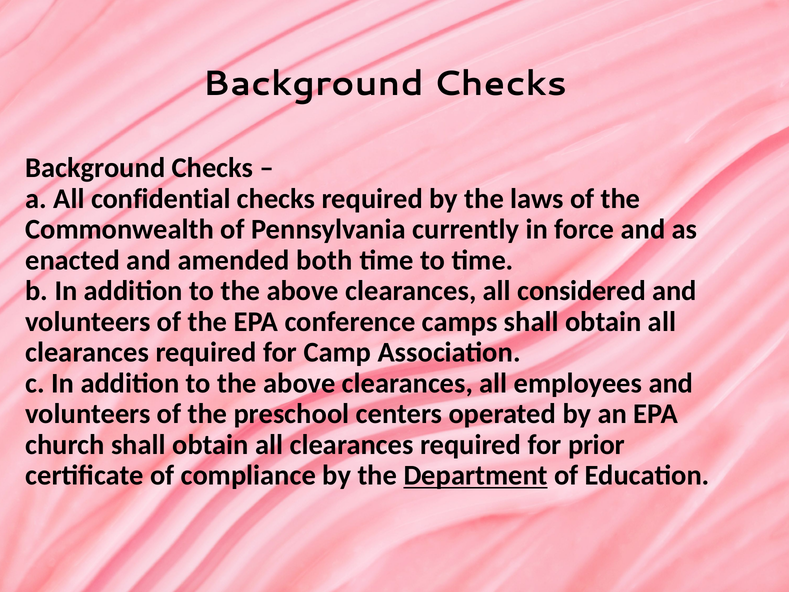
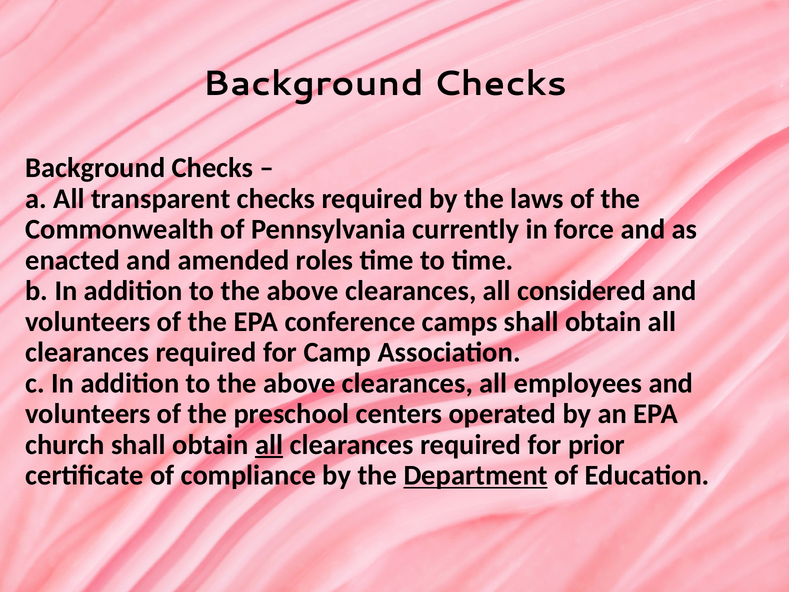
confidential: confidential -> transparent
both: both -> roles
all at (269, 445) underline: none -> present
